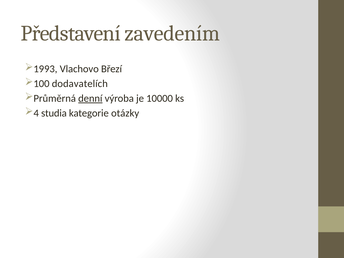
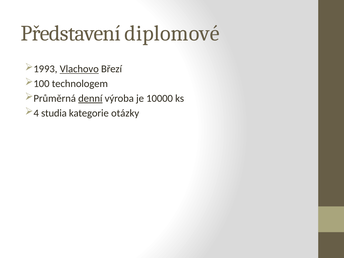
zavedením: zavedením -> diplomové
Vlachovo underline: none -> present
dodavatelích: dodavatelích -> technologem
